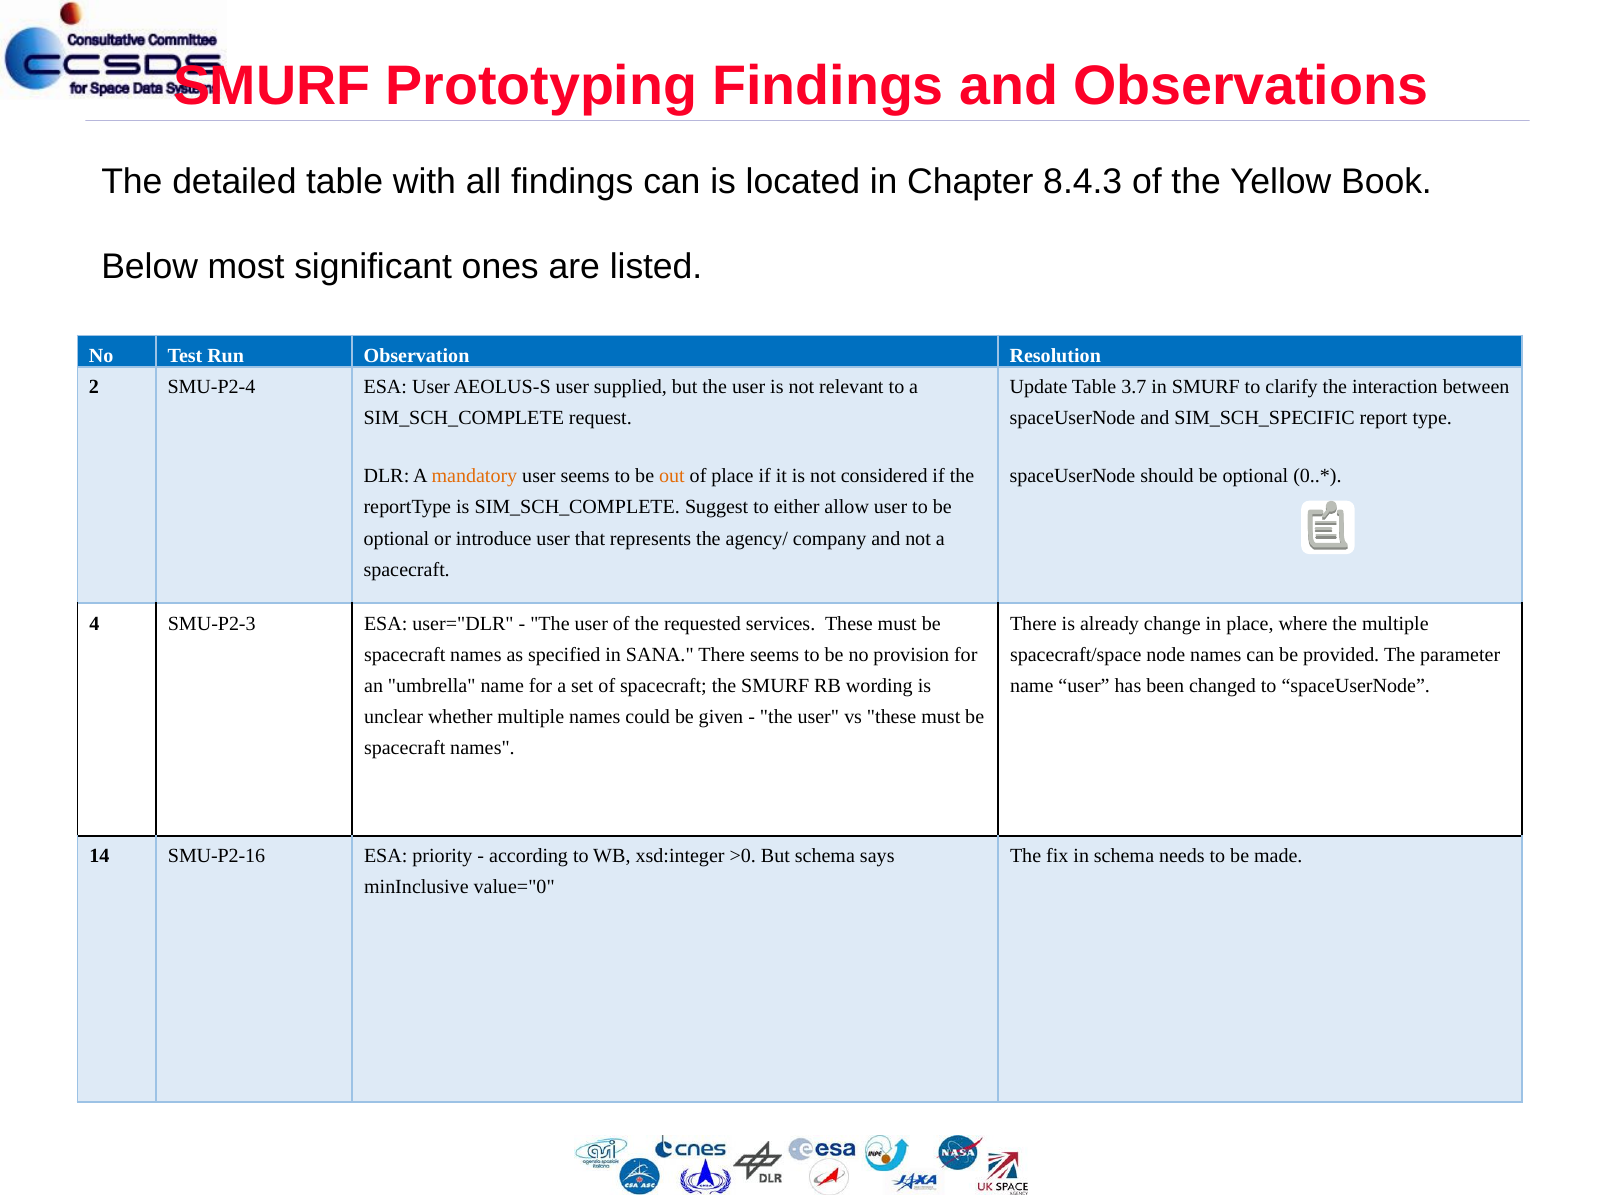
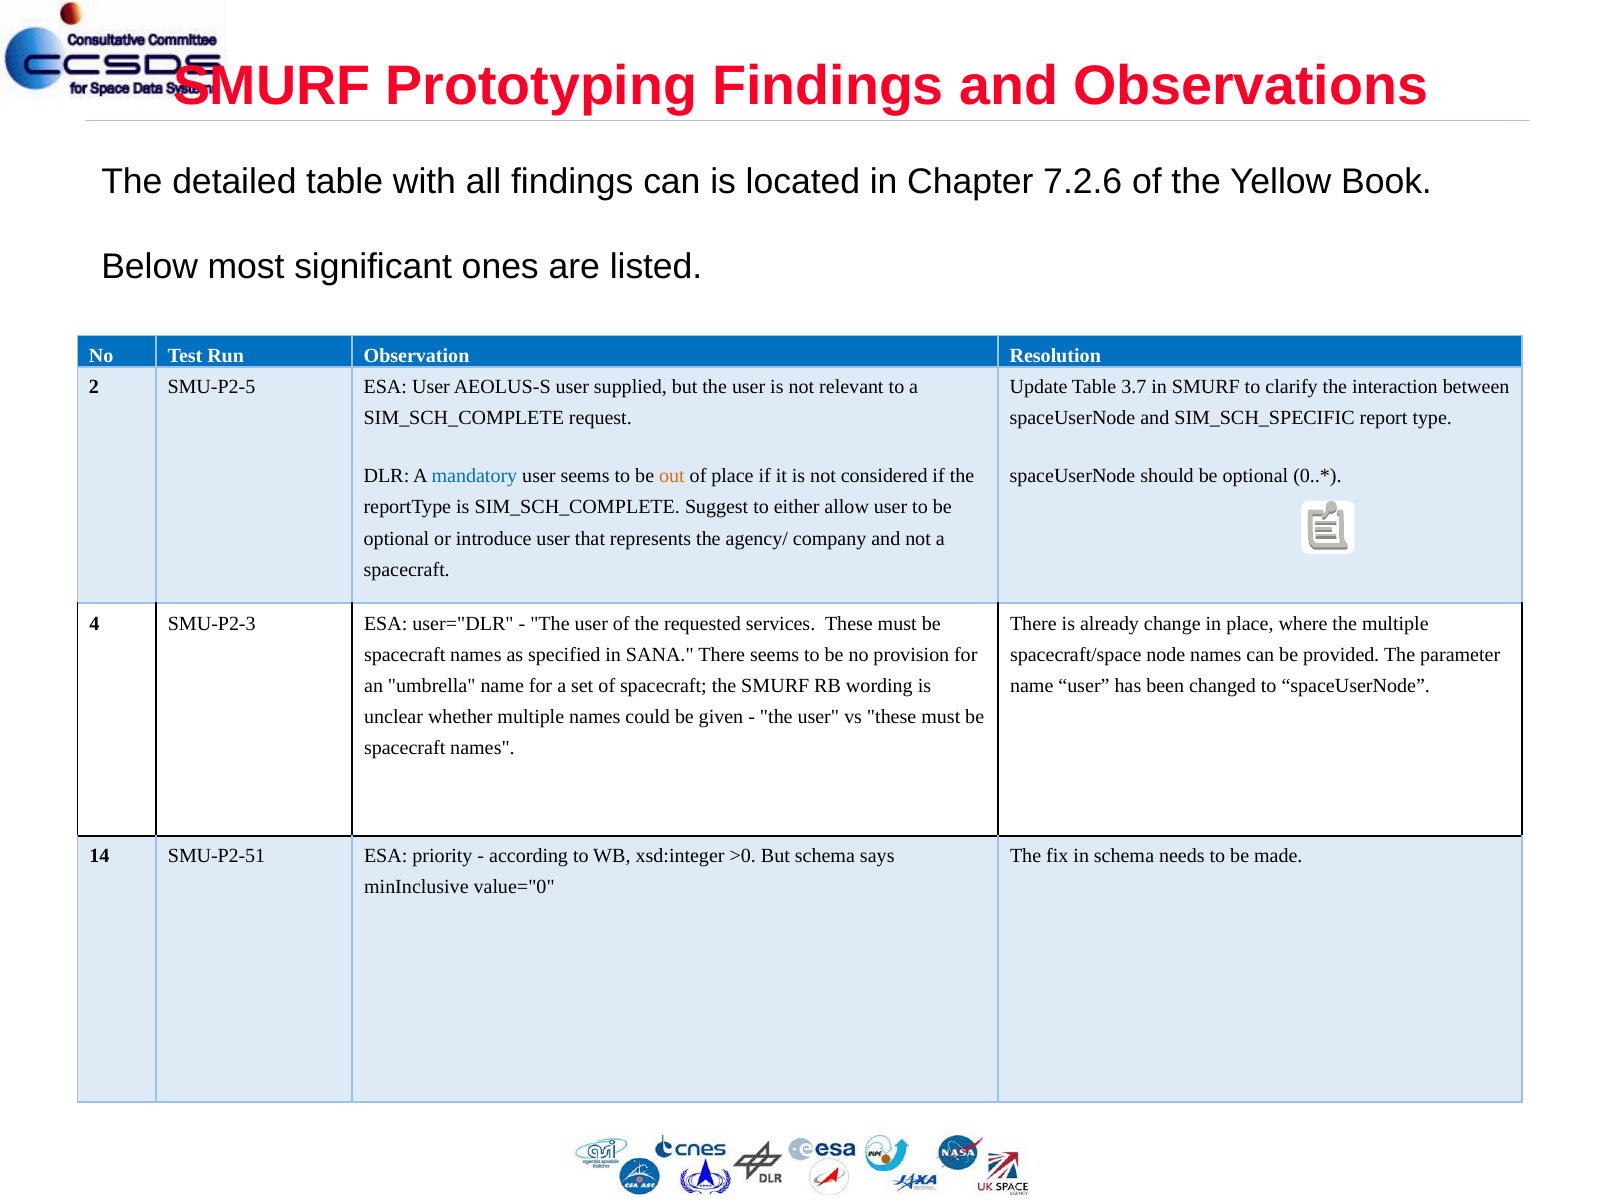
8.4.3: 8.4.3 -> 7.2.6
SMU-P2-4: SMU-P2-4 -> SMU-P2-5
mandatory colour: orange -> blue
SMU-P2-16: SMU-P2-16 -> SMU-P2-51
